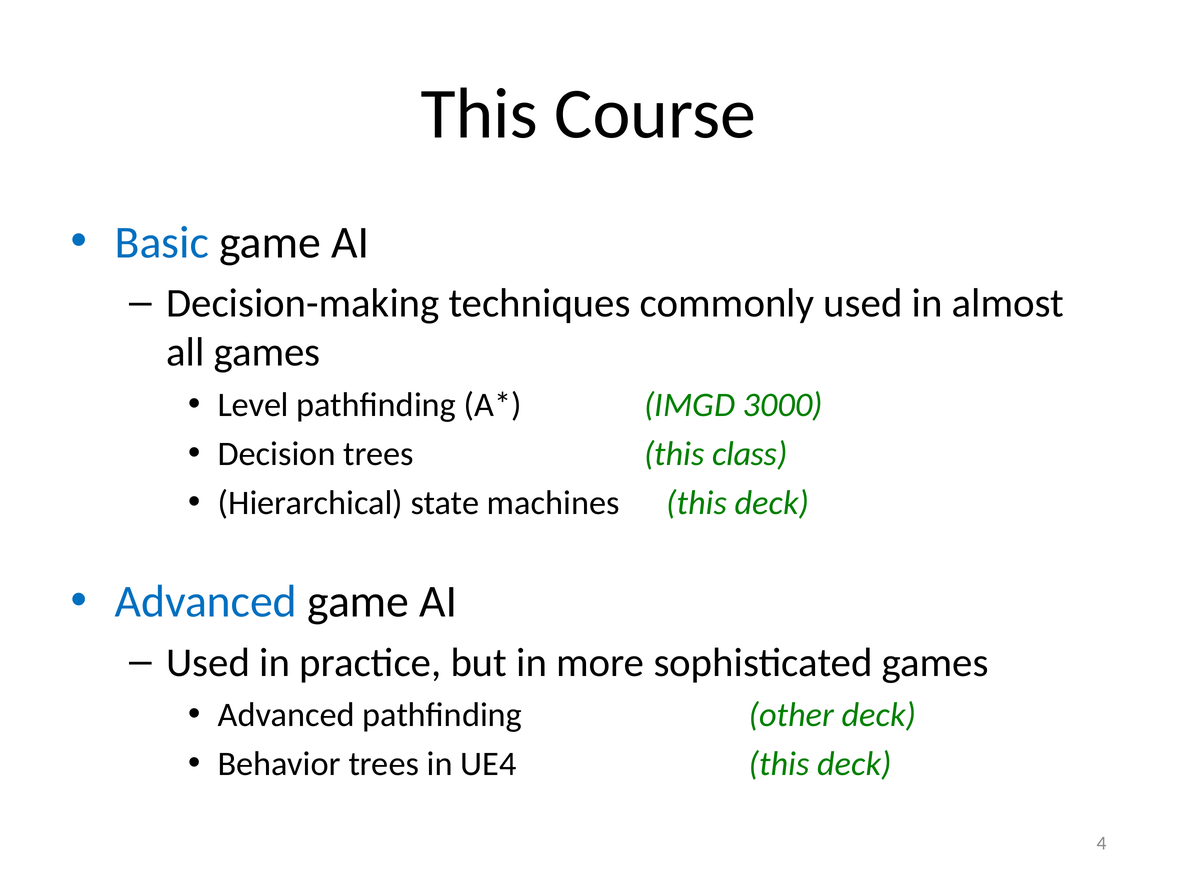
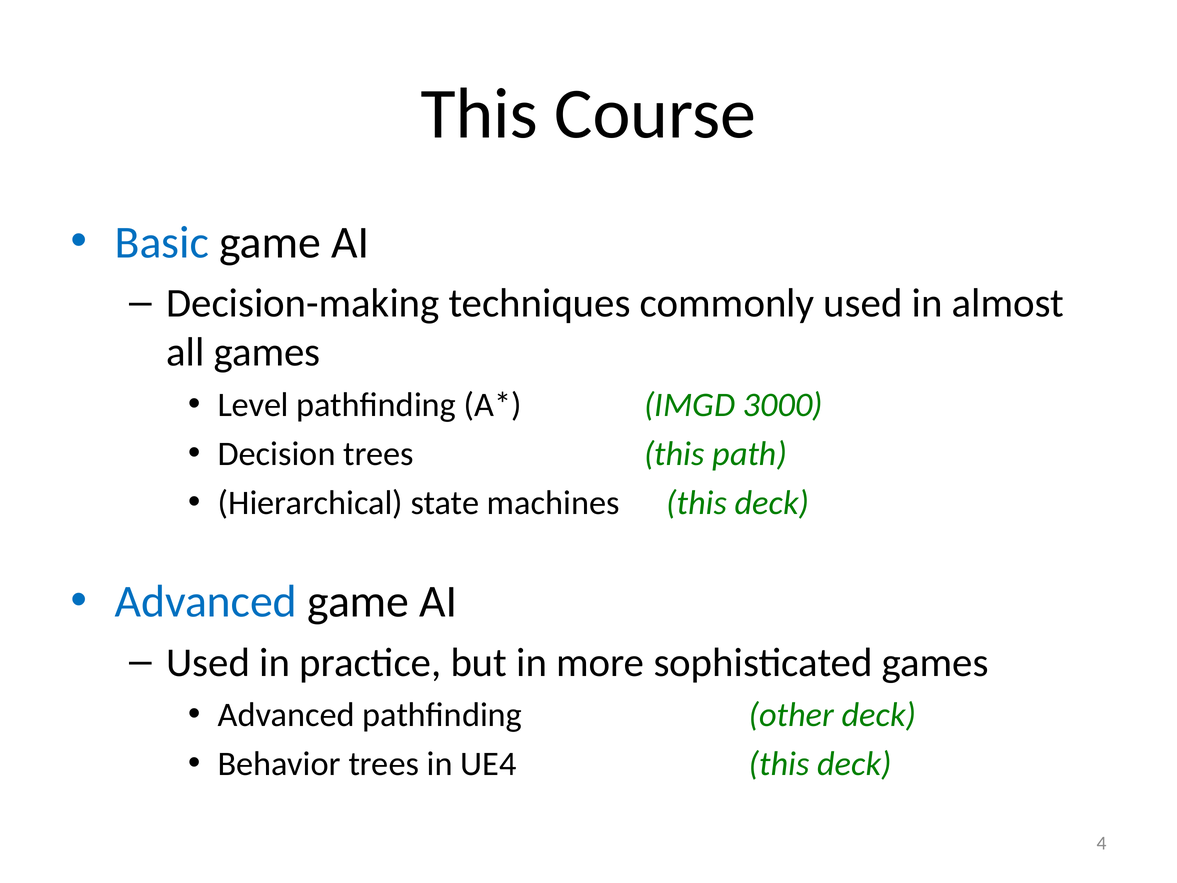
class: class -> path
